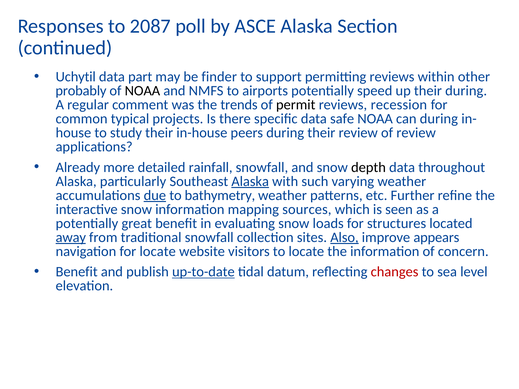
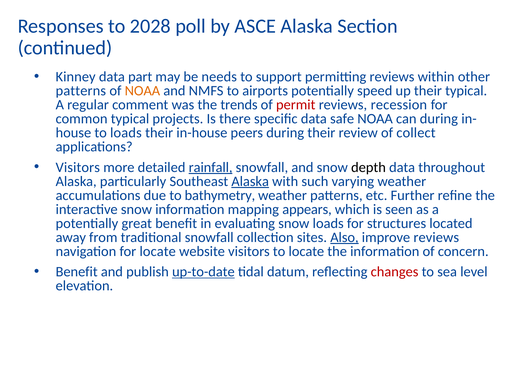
2087: 2087 -> 2028
Uchytil: Uchytil -> Kinney
finder: finder -> needs
probably at (81, 91): probably -> patterns
NOAA at (142, 91) colour: black -> orange
their during: during -> typical
permit colour: black -> red
to study: study -> loads
of review: review -> collect
Already at (78, 167): Already -> Visitors
rainfall underline: none -> present
due underline: present -> none
sources: sources -> appears
away underline: present -> none
improve appears: appears -> reviews
